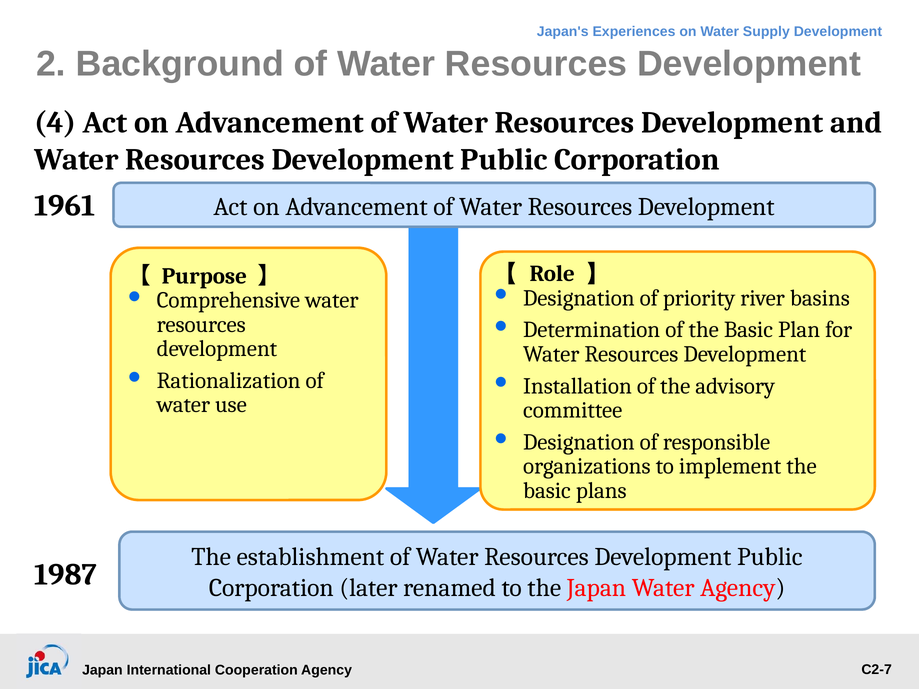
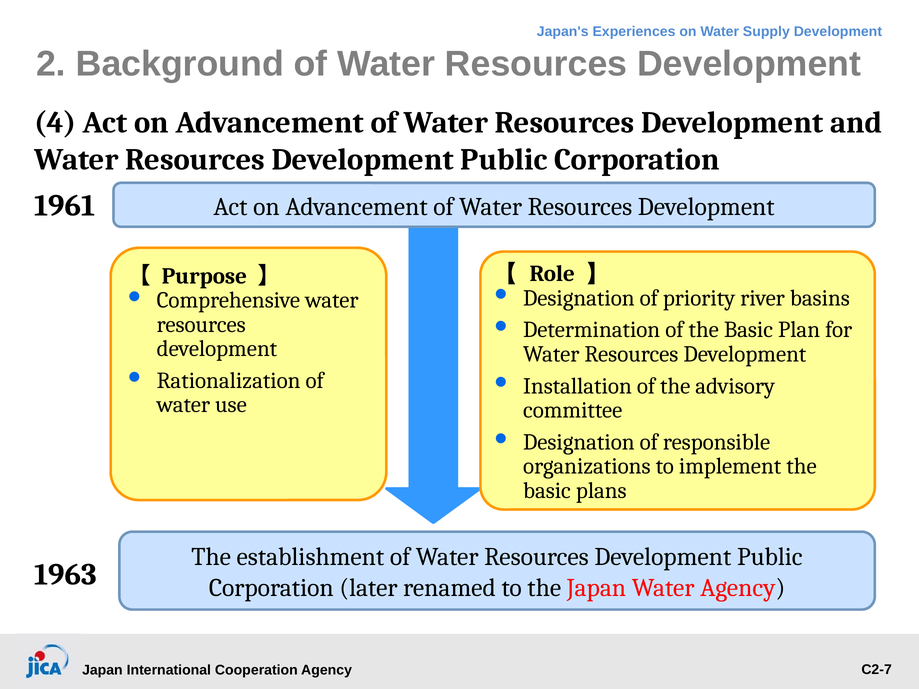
1987: 1987 -> 1963
